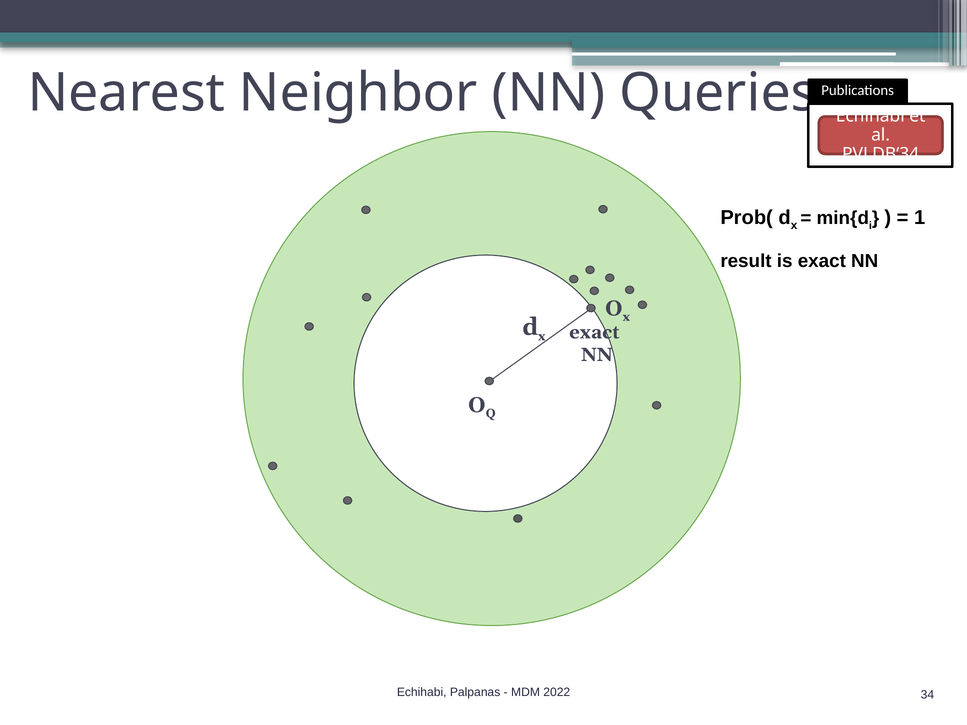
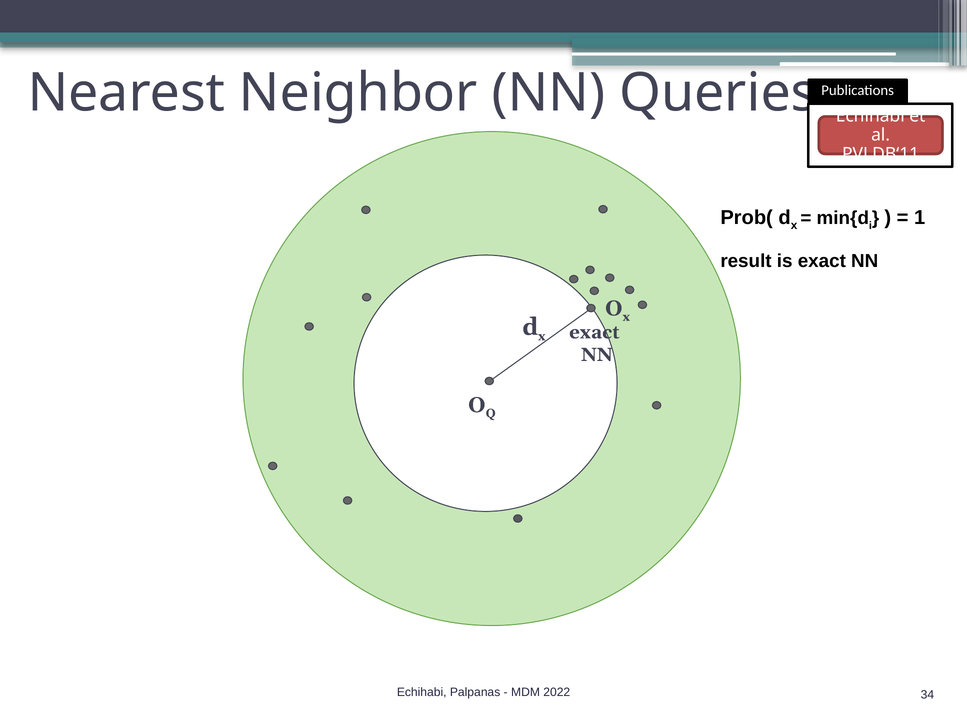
PVLDB‘34: PVLDB‘34 -> PVLDB‘11
